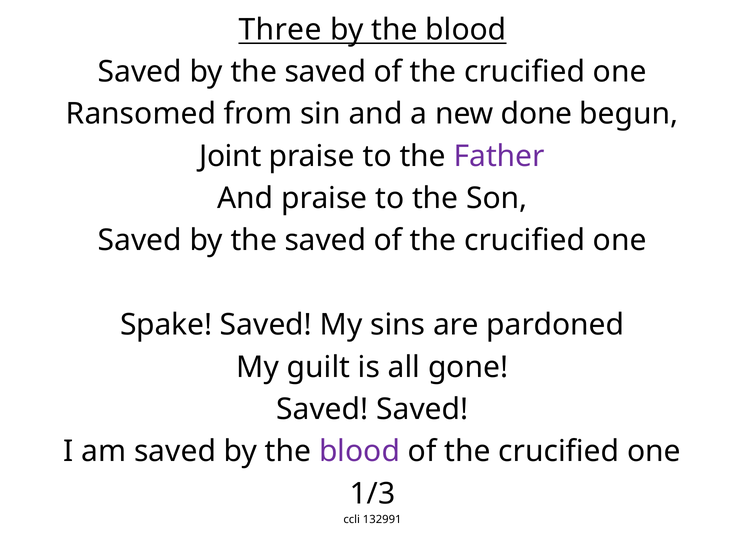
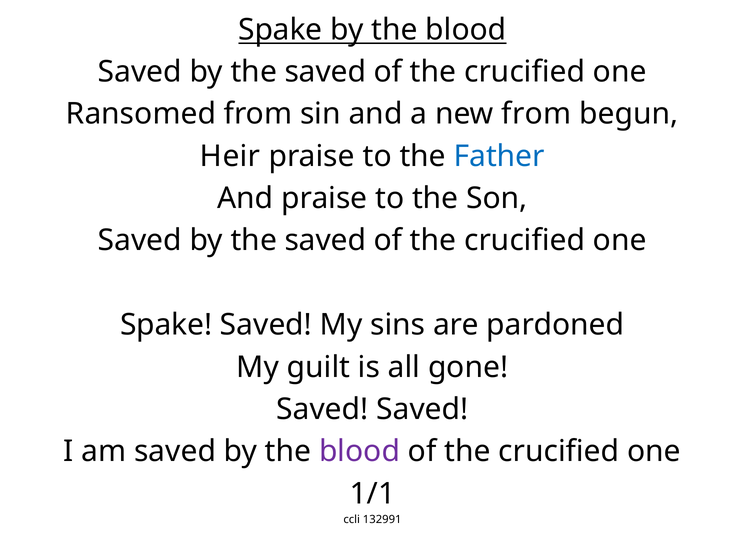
Three at (280, 30): Three -> Spake
new done: done -> from
Joint: Joint -> Heir
Father colour: purple -> blue
1/3: 1/3 -> 1/1
